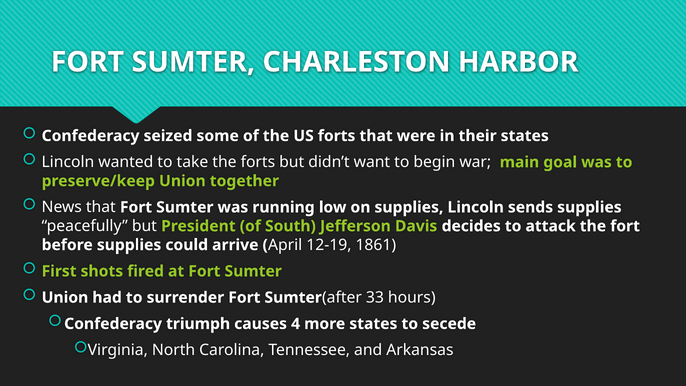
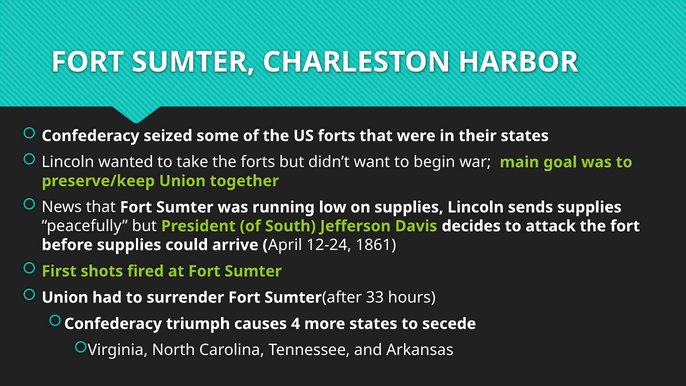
12-19: 12-19 -> 12-24
